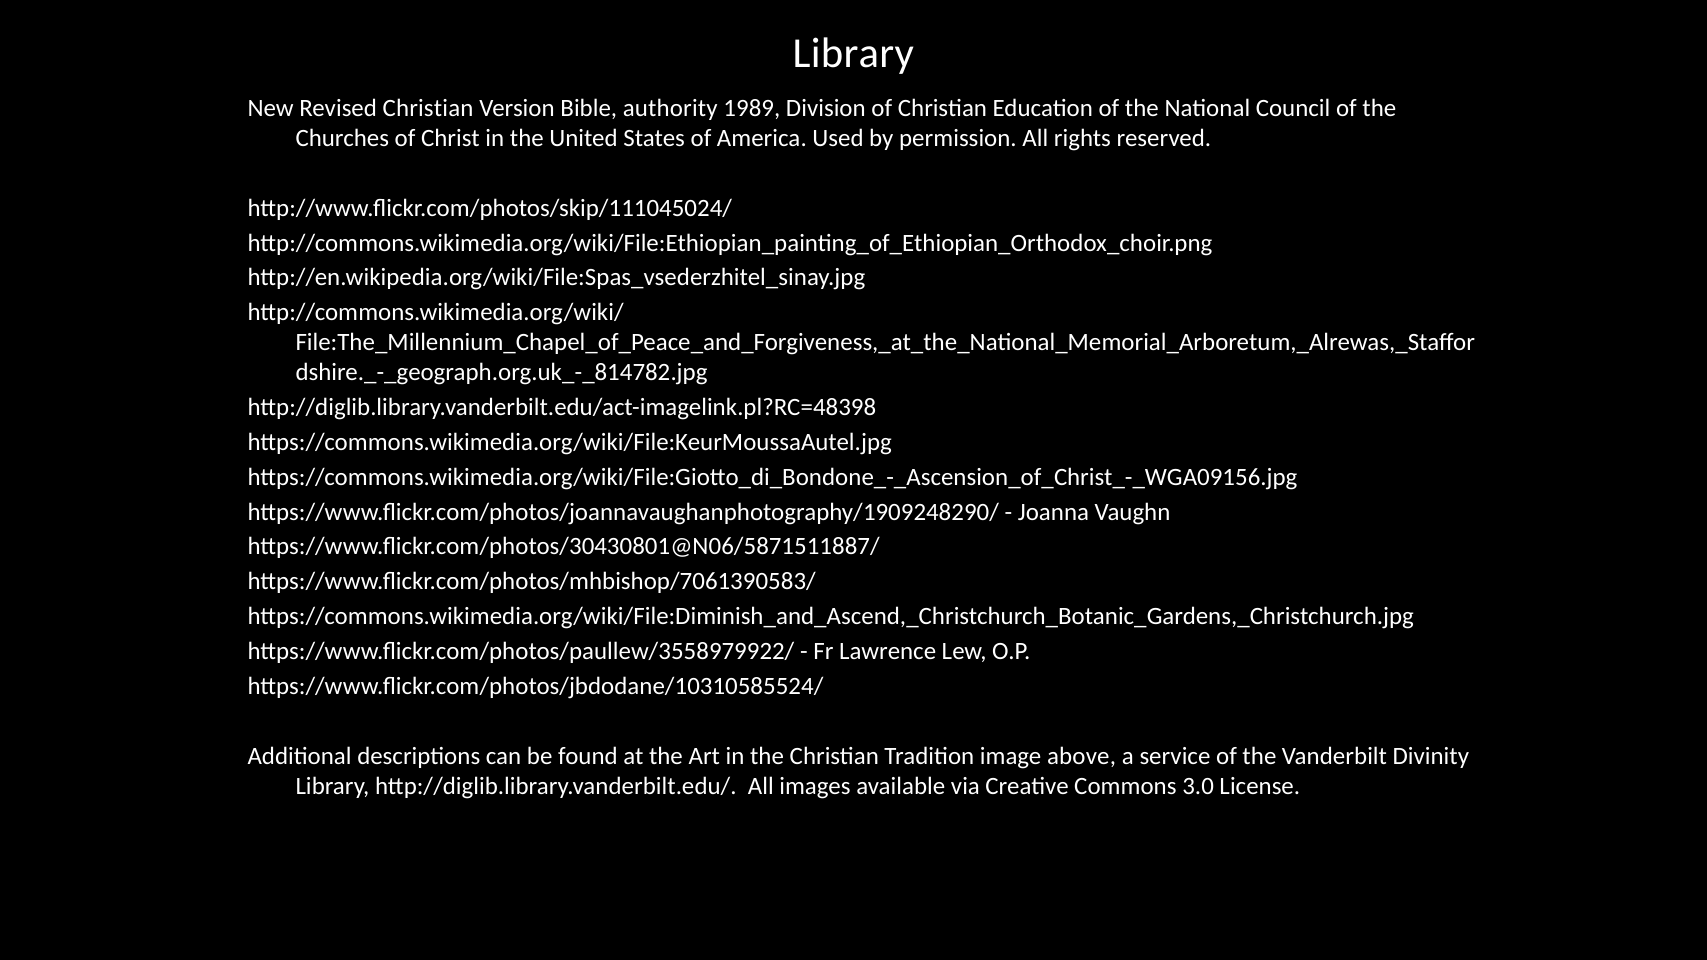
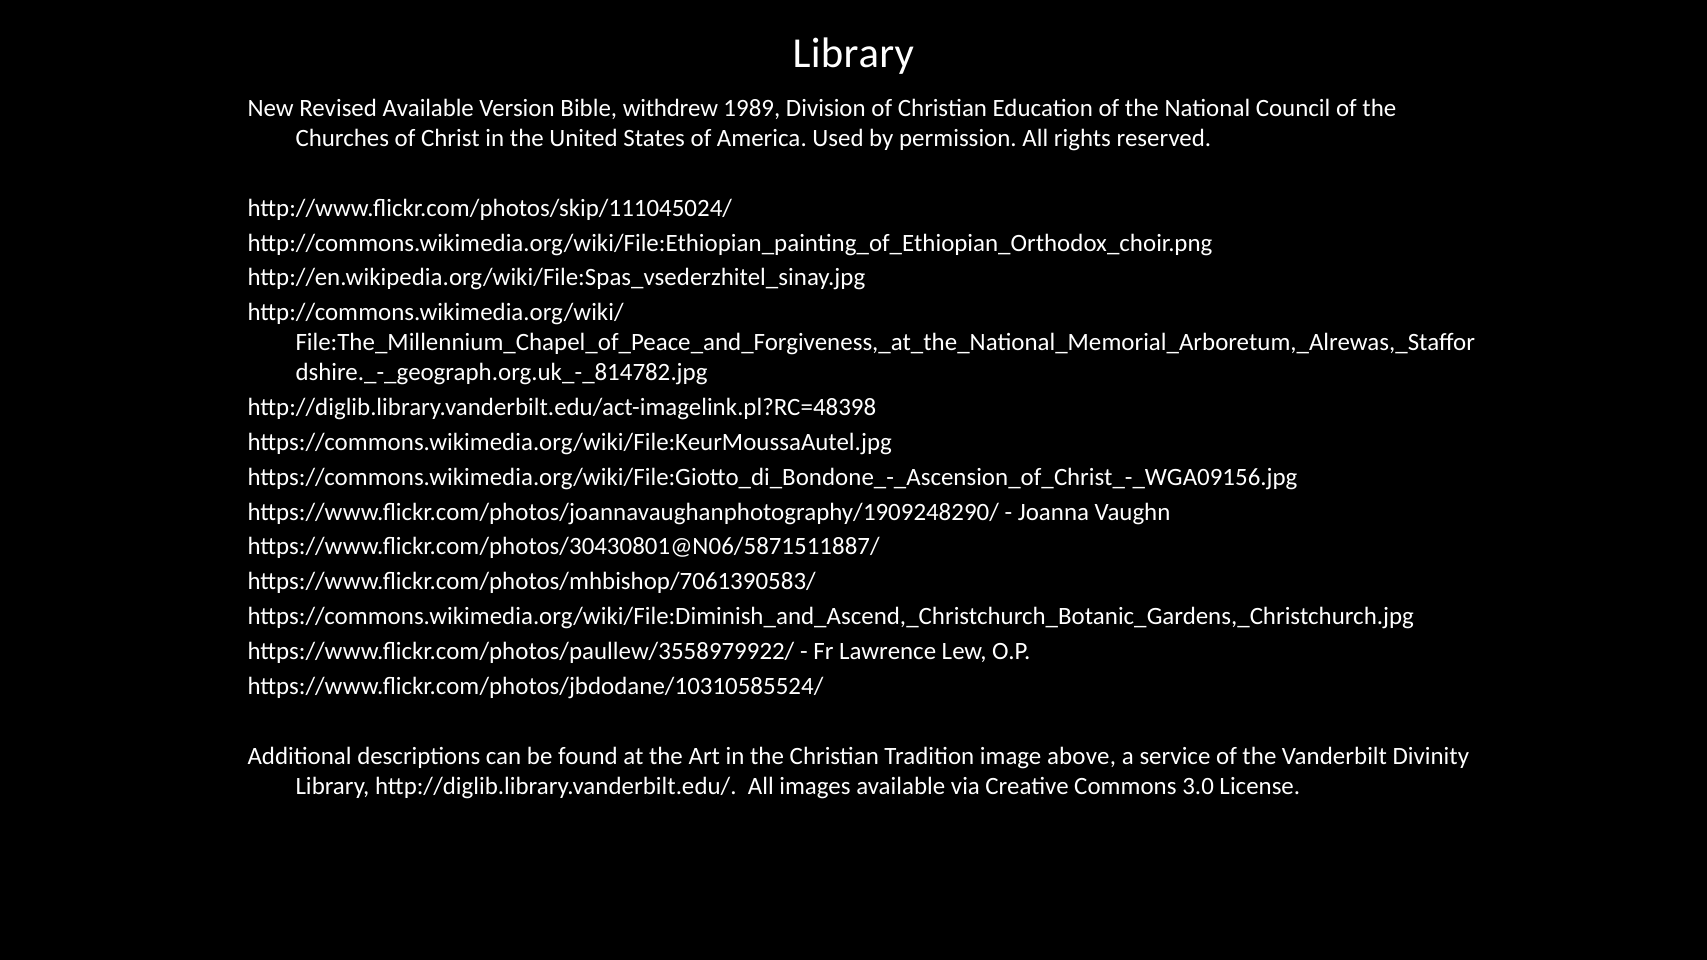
Revised Christian: Christian -> Available
authority: authority -> withdrew
